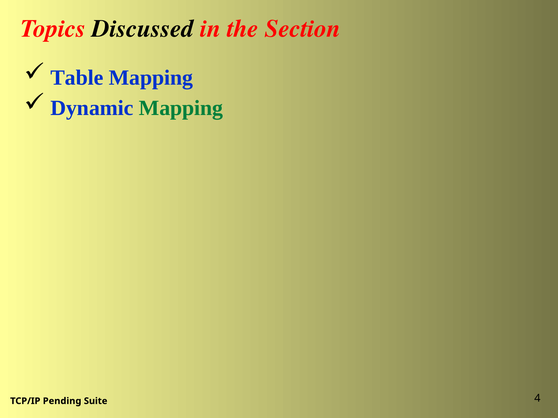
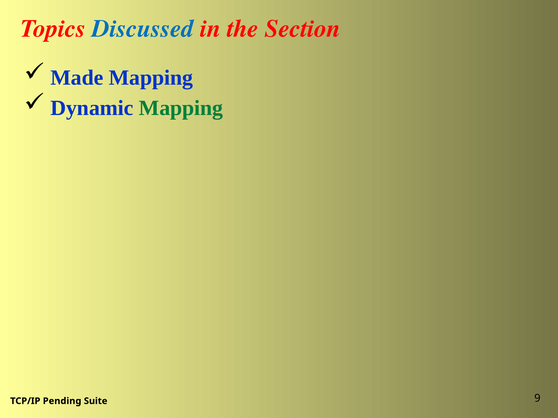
Discussed colour: black -> blue
Table: Table -> Made
4: 4 -> 9
